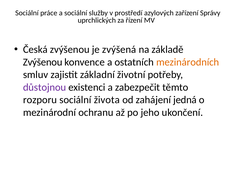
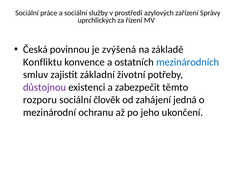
Česká zvýšenou: zvýšenou -> povinnou
Zvýšenou at (43, 62): Zvýšenou -> Konfliktu
mezinárodních colour: orange -> blue
života: života -> člověk
